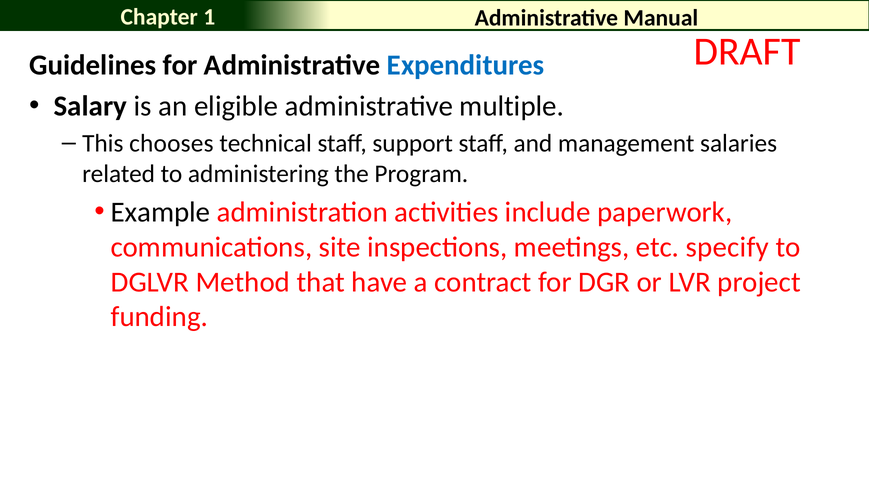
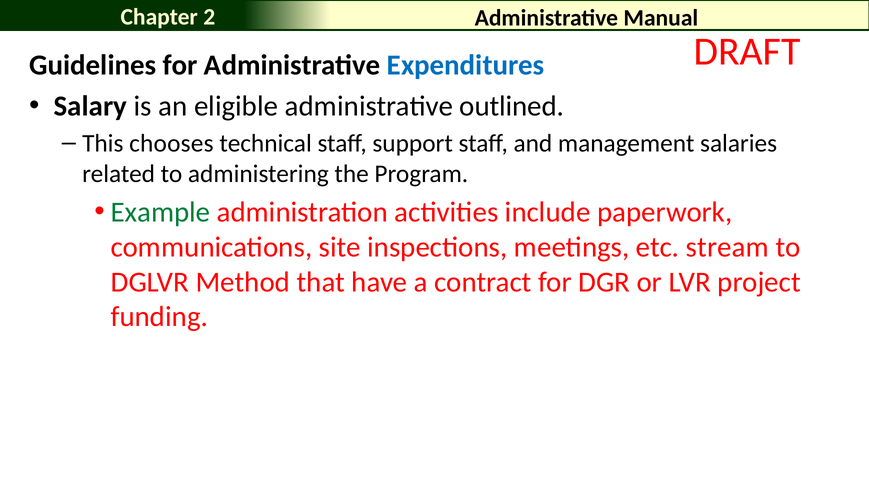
1: 1 -> 2
multiple: multiple -> outlined
Example colour: black -> green
specify: specify -> stream
